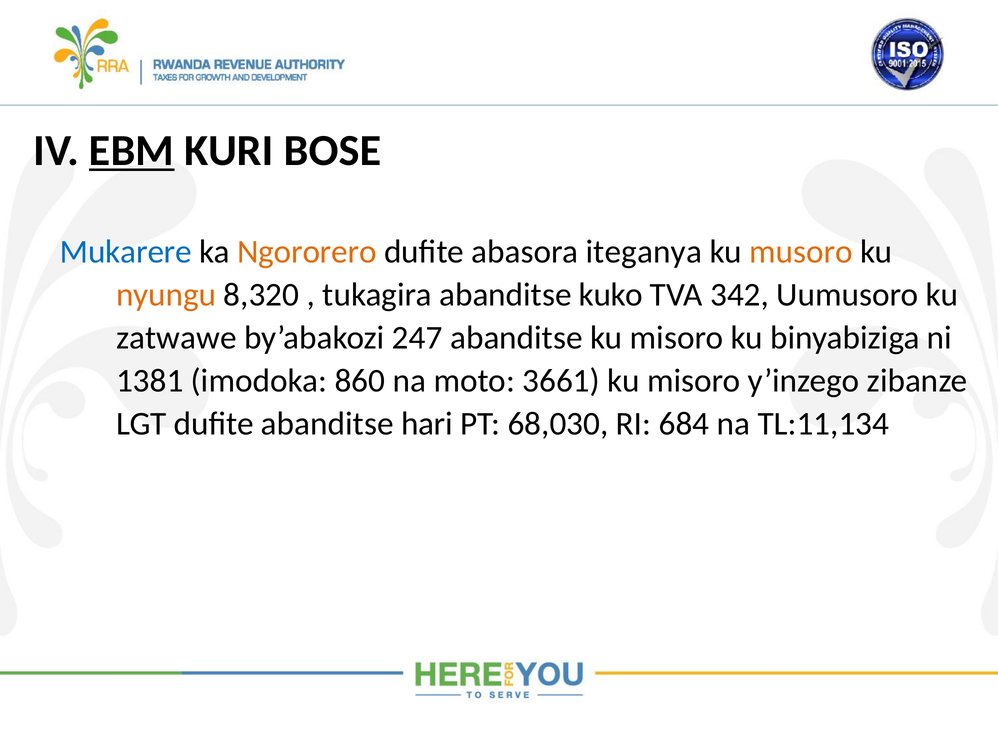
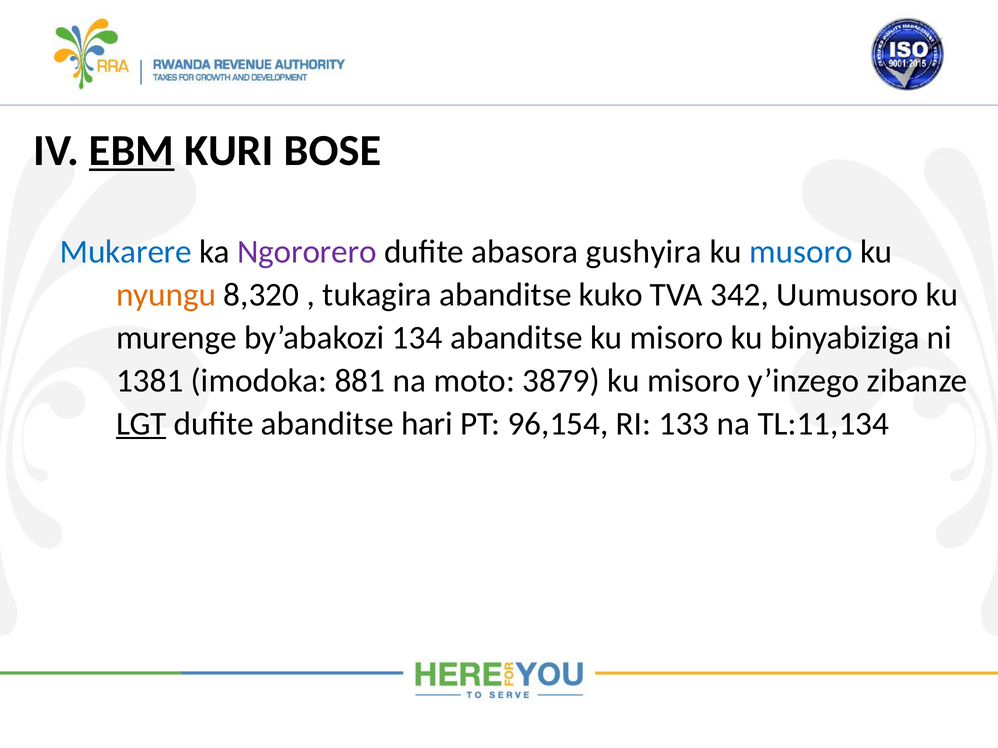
Ngororero colour: orange -> purple
iteganya: iteganya -> gushyira
musoro colour: orange -> blue
zatwawe: zatwawe -> murenge
247: 247 -> 134
860: 860 -> 881
3661: 3661 -> 3879
LGT underline: none -> present
68,030: 68,030 -> 96,154
684: 684 -> 133
